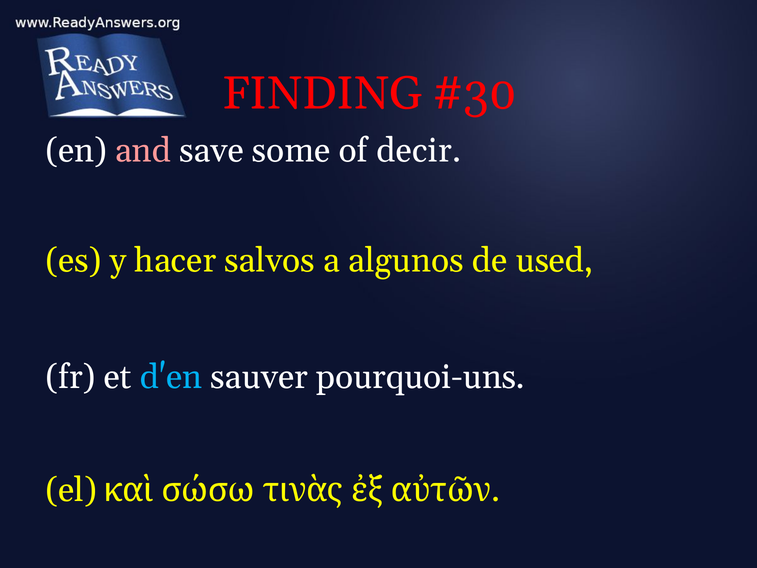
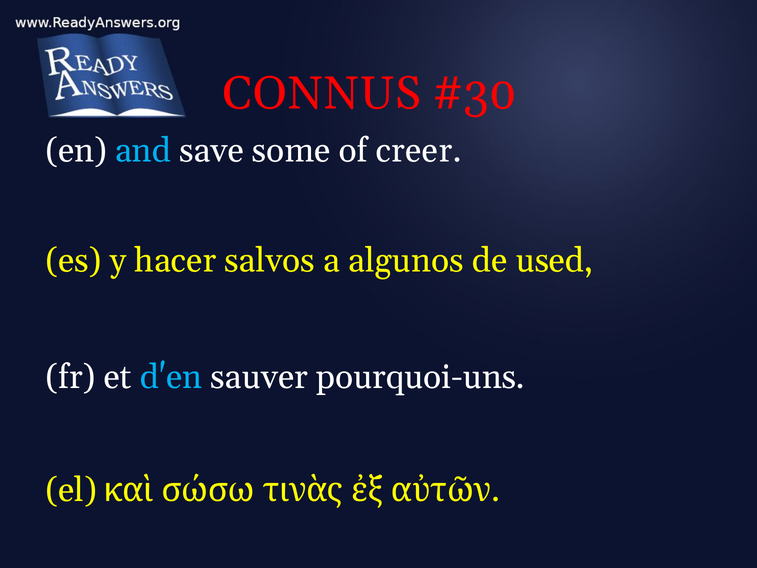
FINDING: FINDING -> CONNUS
and colour: pink -> light blue
decir: decir -> creer
